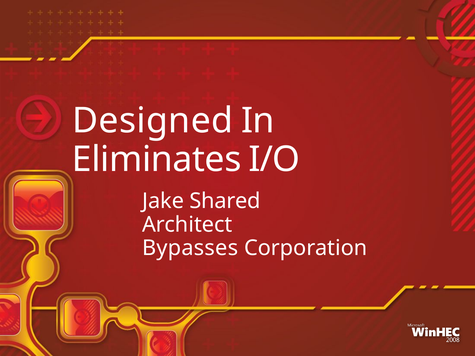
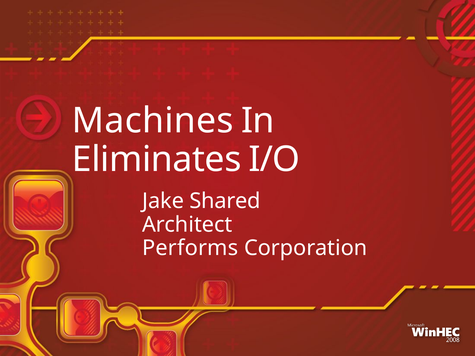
Designed: Designed -> Machines
Bypasses: Bypasses -> Performs
